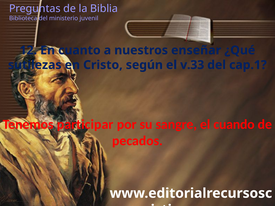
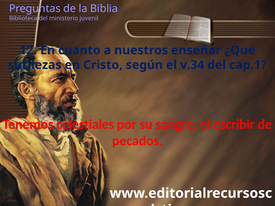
v.33: v.33 -> v.34
participar: participar -> celestiales
cuando: cuando -> escribir
